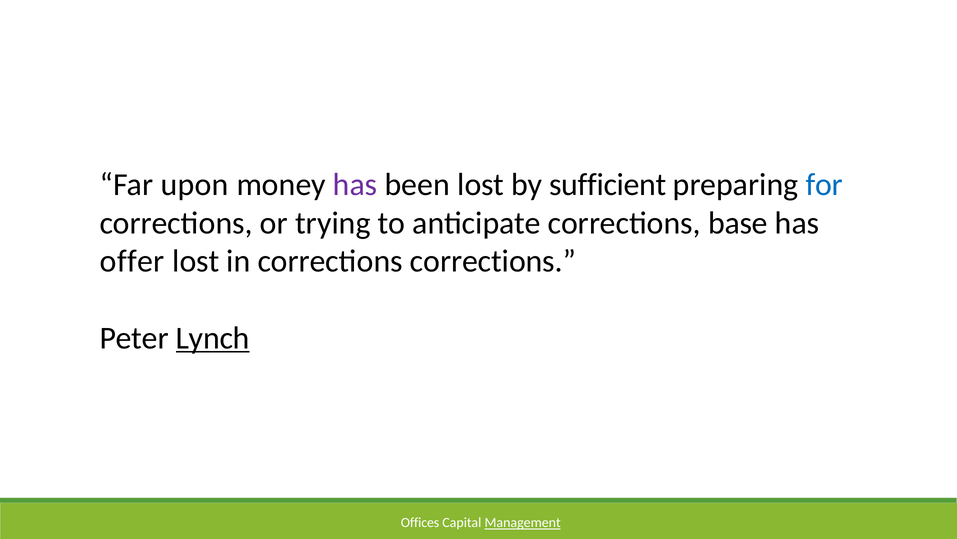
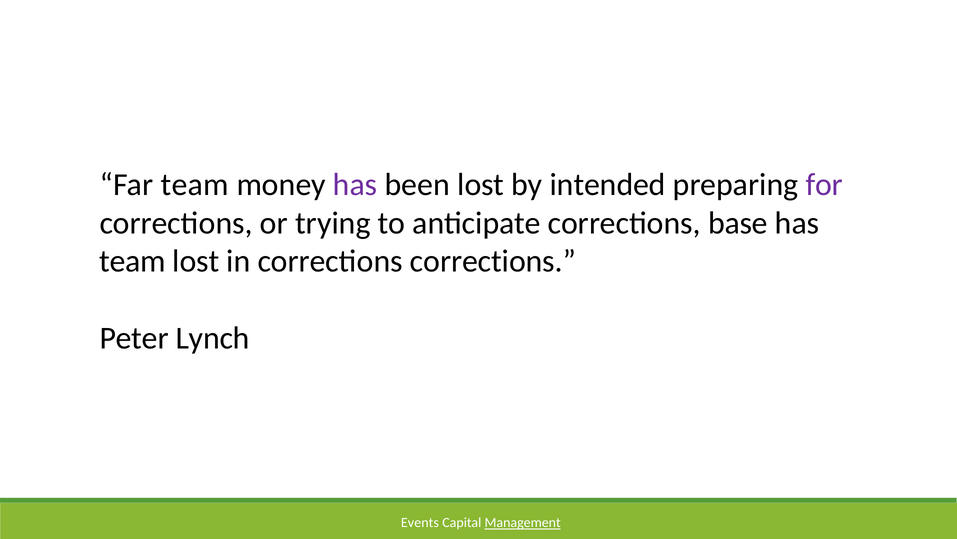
Far upon: upon -> team
sufficient: sufficient -> intended
for colour: blue -> purple
offer at (132, 261): offer -> team
Lynch underline: present -> none
Offices: Offices -> Events
